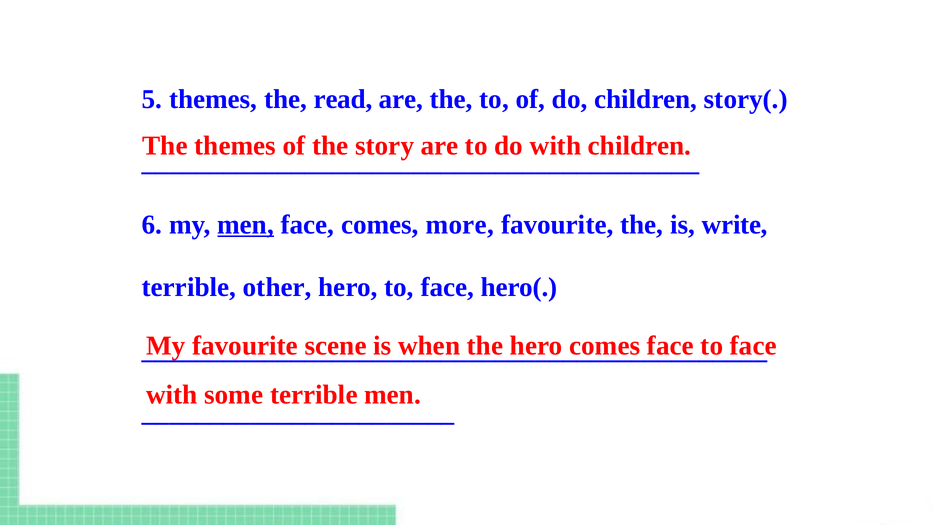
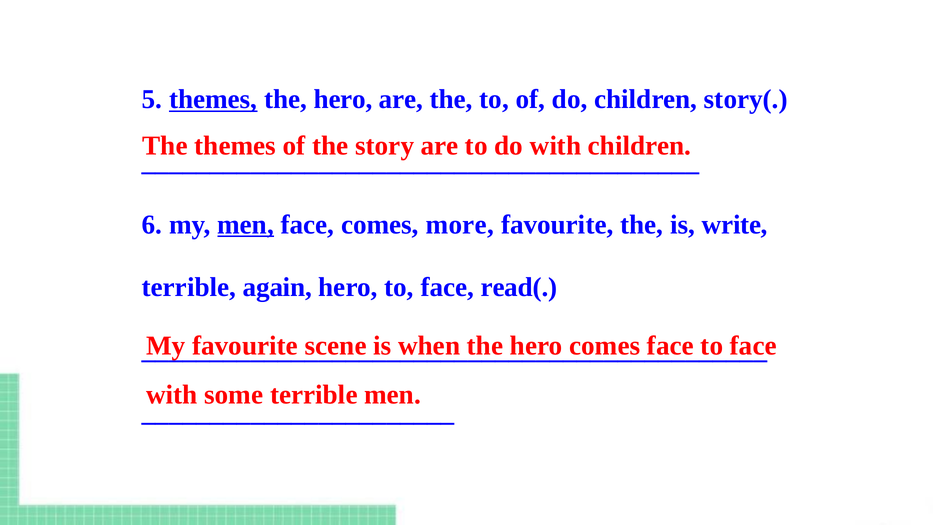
themes at (213, 99) underline: none -> present
read at (343, 99): read -> hero
other: other -> again
hero(: hero( -> read(
